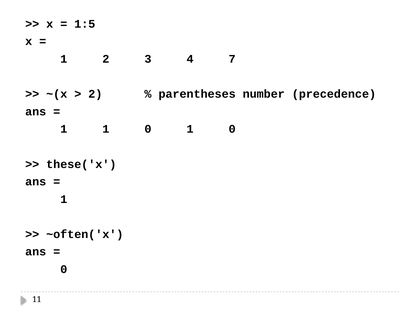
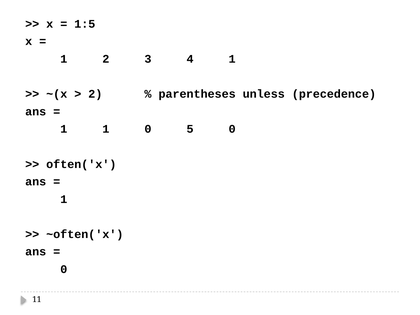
4 7: 7 -> 1
number: number -> unless
0 1: 1 -> 5
these('x: these('x -> often('x
